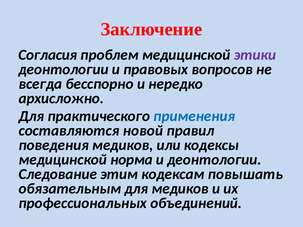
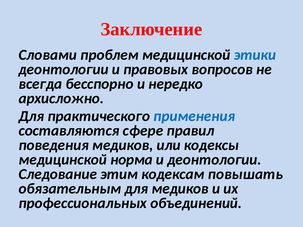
Согласия: Согласия -> Словами
этики colour: purple -> blue
новой: новой -> сфере
